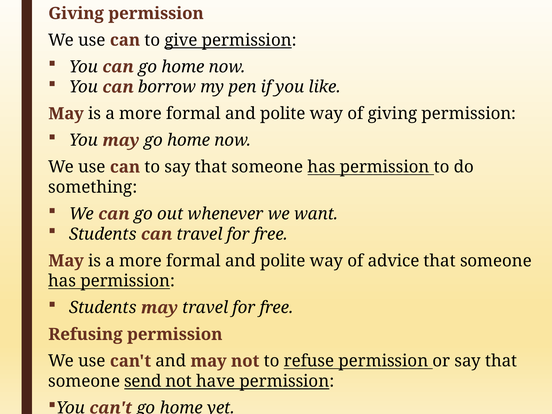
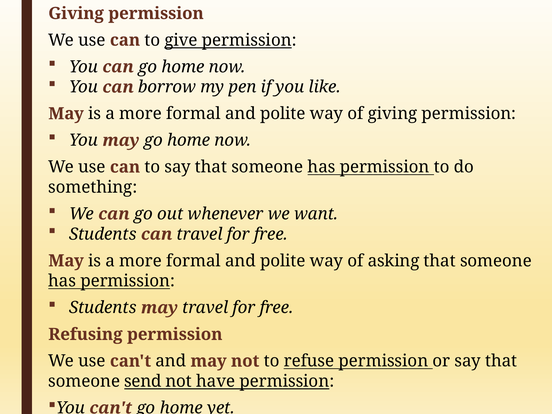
advice: advice -> asking
